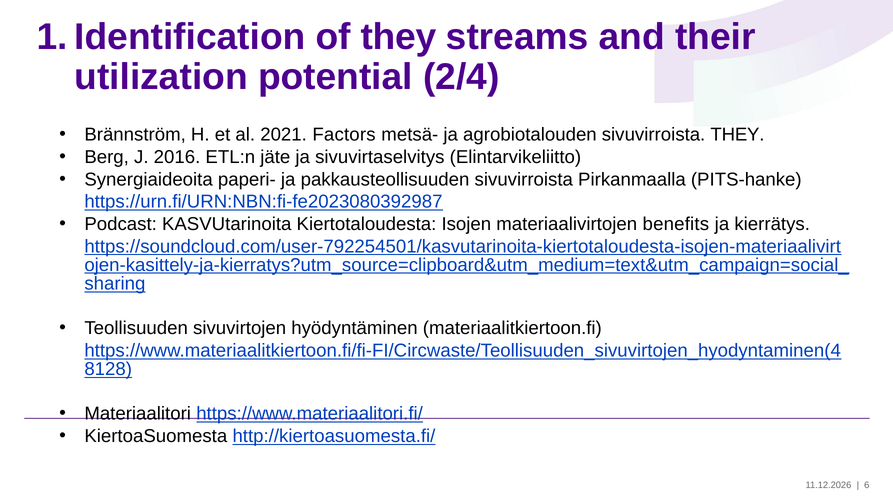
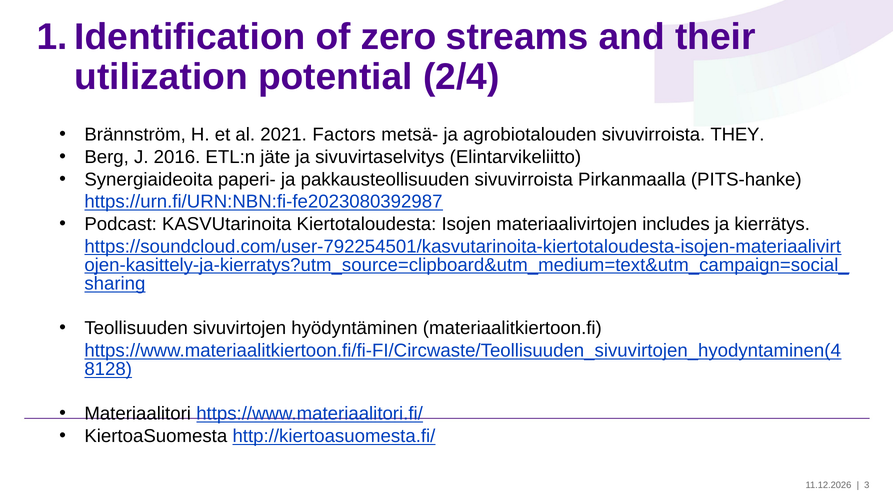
of they: they -> zero
benefits: benefits -> includes
6: 6 -> 3
